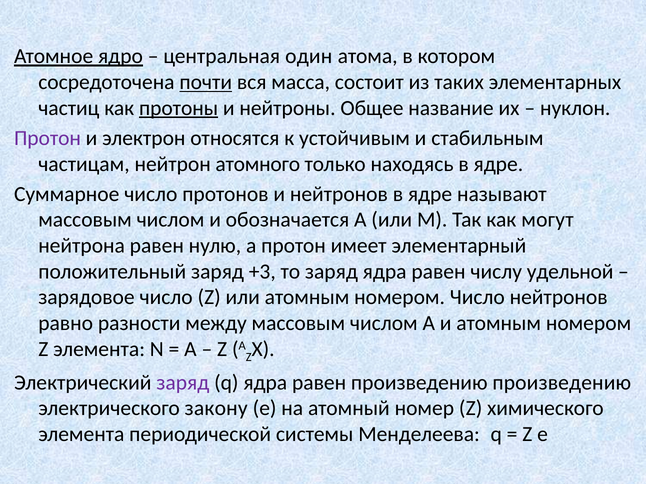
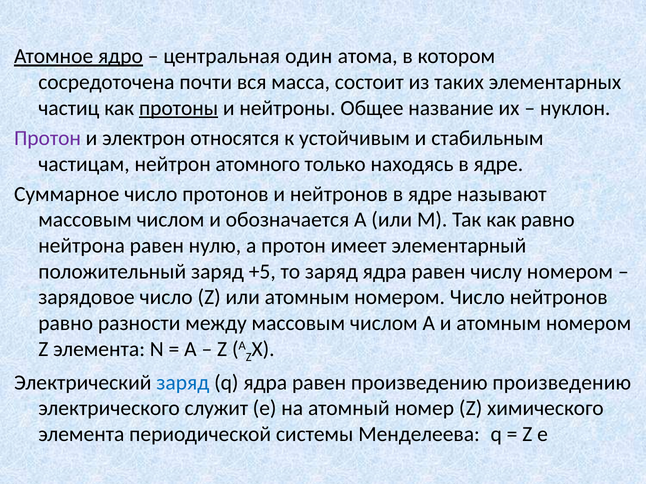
почти underline: present -> none
как могут: могут -> равно
+3: +3 -> +5
числу удельной: удельной -> номером
заряд at (183, 383) colour: purple -> blue
закону: закону -> служит
